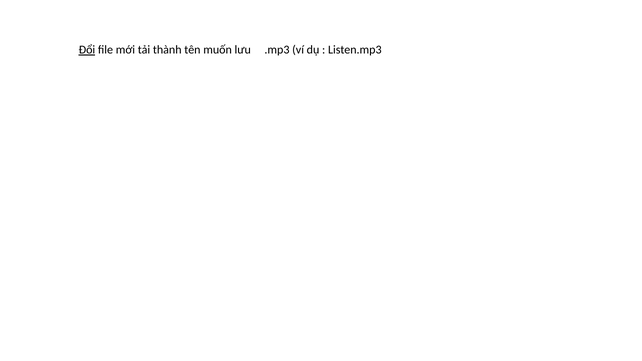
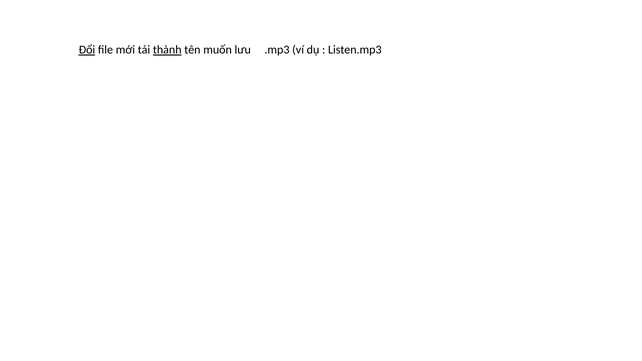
thành underline: none -> present
